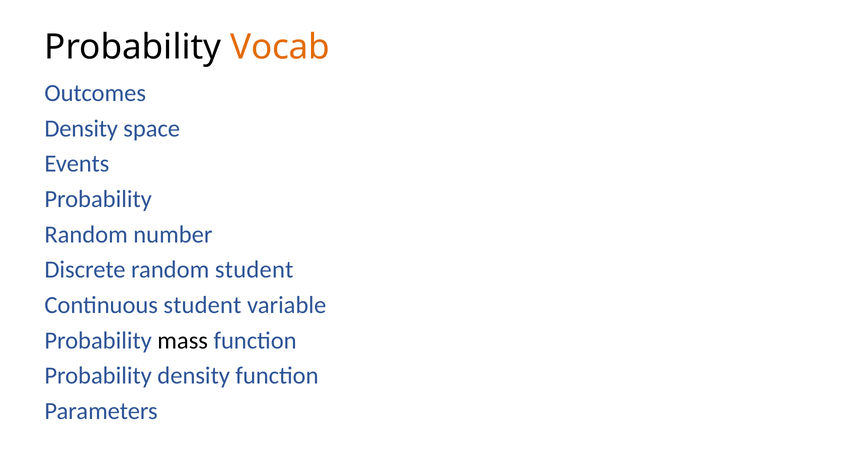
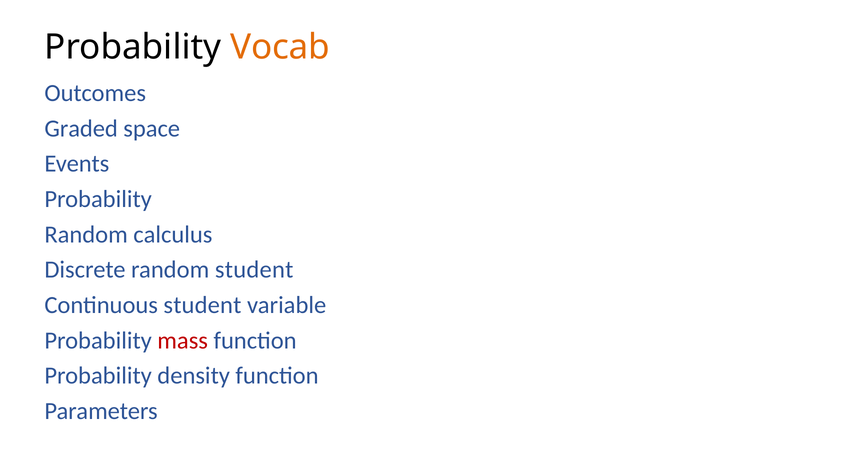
Density at (81, 129): Density -> Graded
number: number -> calculus
mass colour: black -> red
